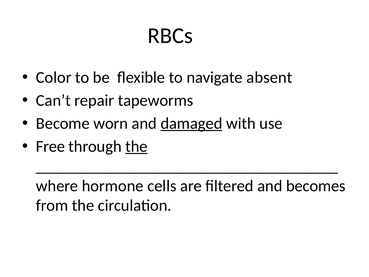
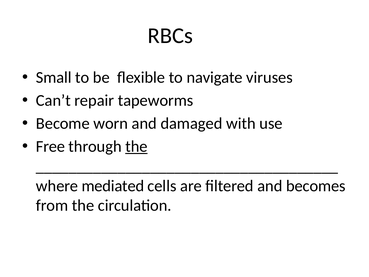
Color: Color -> Small
absent: absent -> viruses
damaged underline: present -> none
hormone: hormone -> mediated
